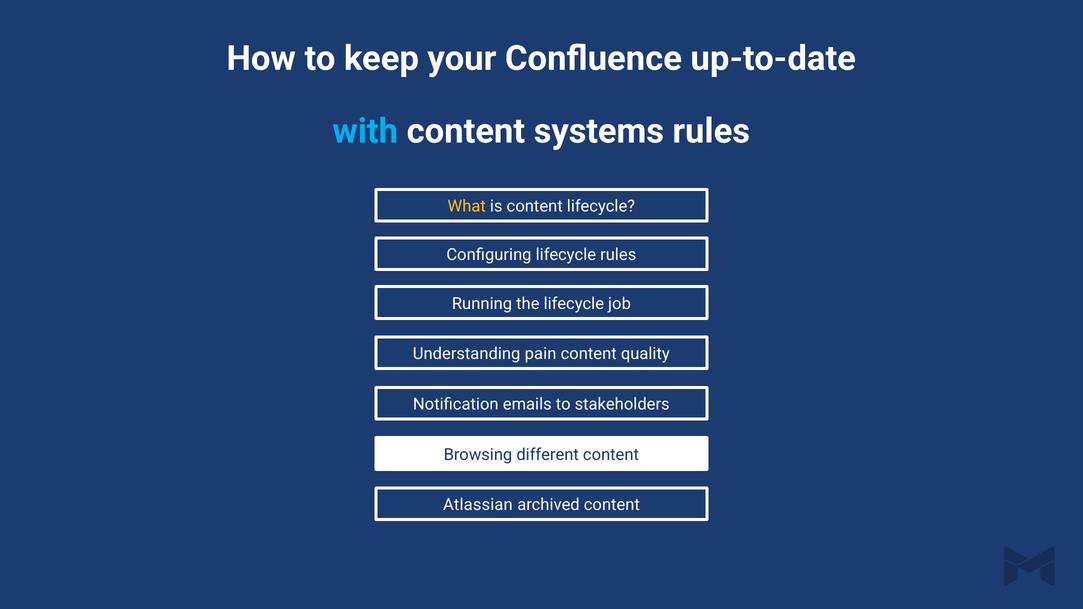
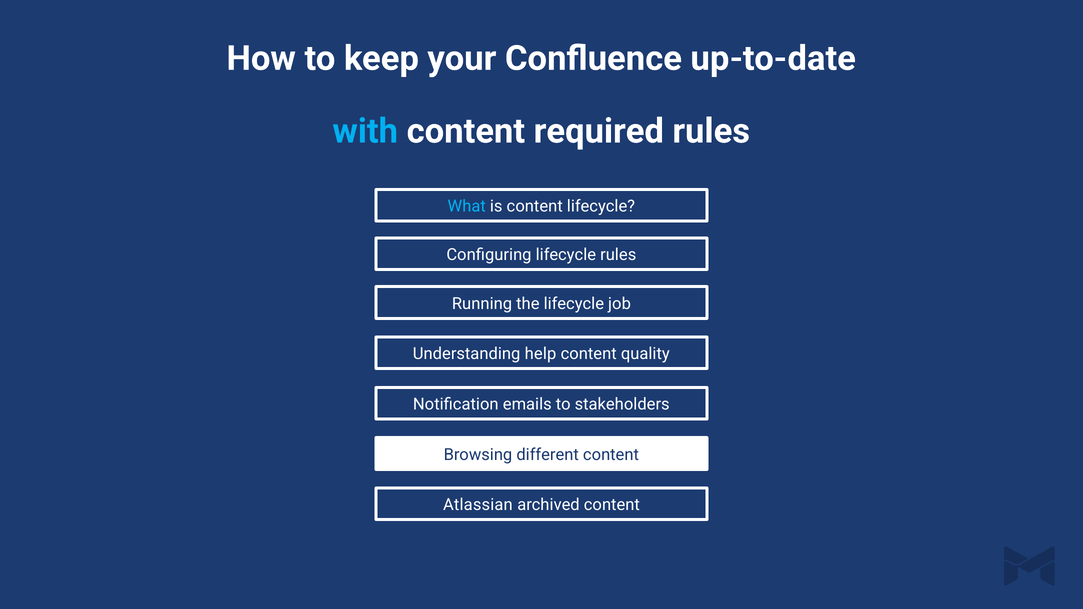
systems: systems -> required
What colour: yellow -> light blue
pain: pain -> help
